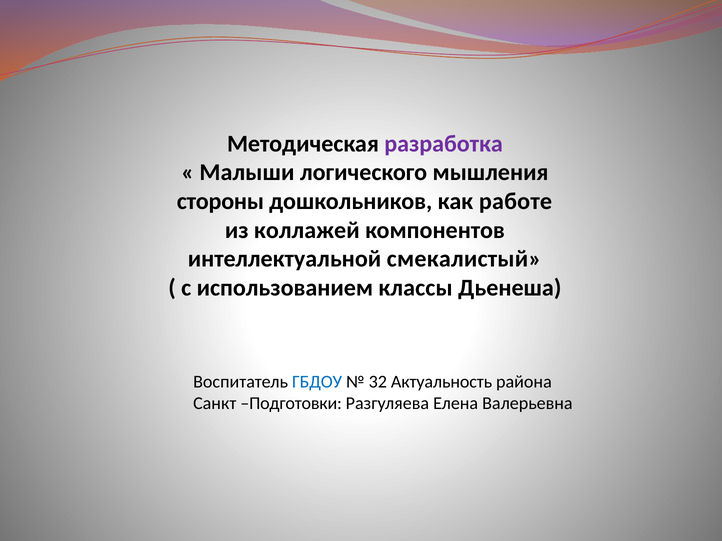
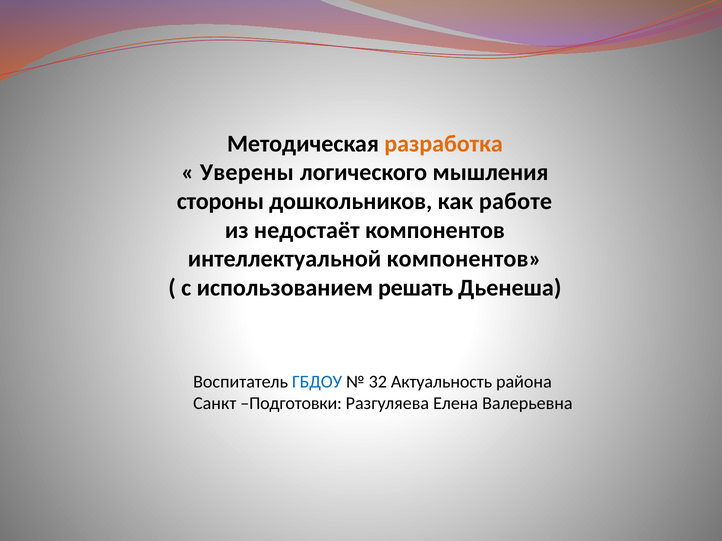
разработка colour: purple -> orange
Малыши: Малыши -> Уверены
коллажей: коллажей -> недостаёт
интеллектуальной смекалистый: смекалистый -> компонентов
классы: классы -> решать
